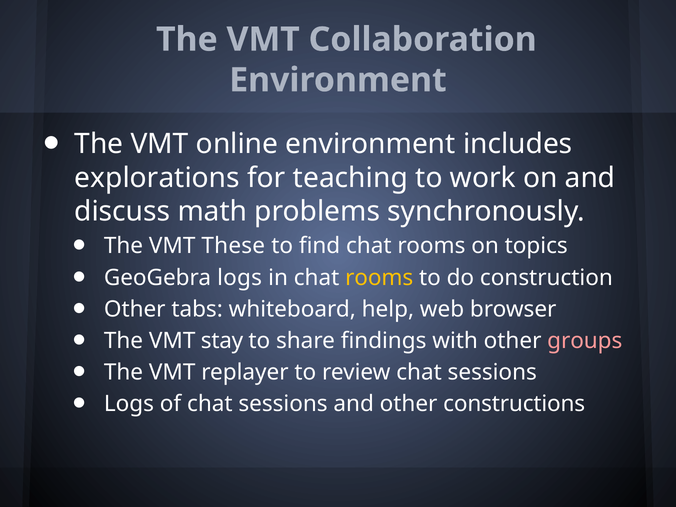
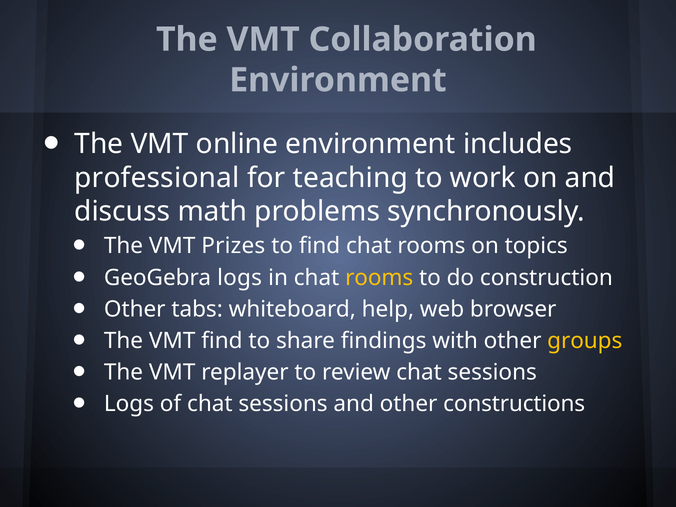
explorations: explorations -> professional
These: These -> Prizes
VMT stay: stay -> find
groups colour: pink -> yellow
